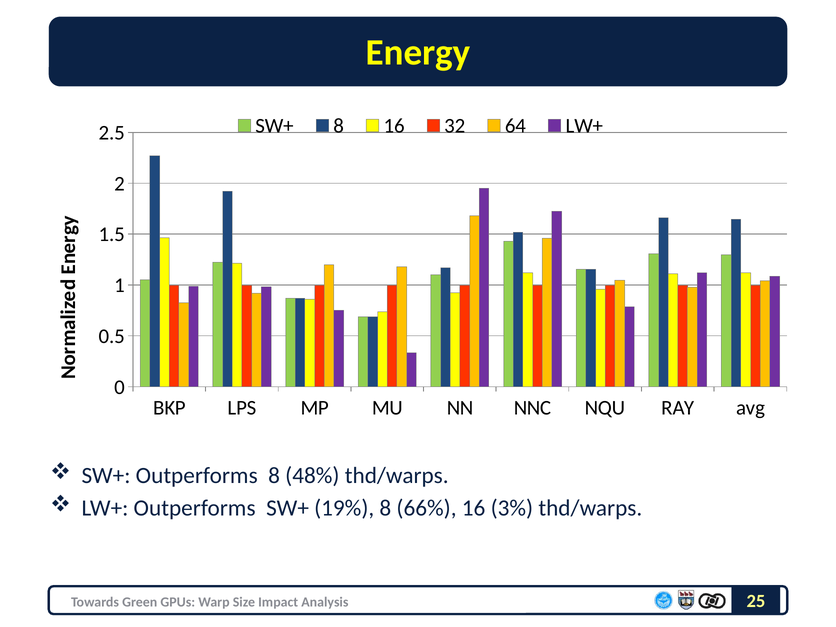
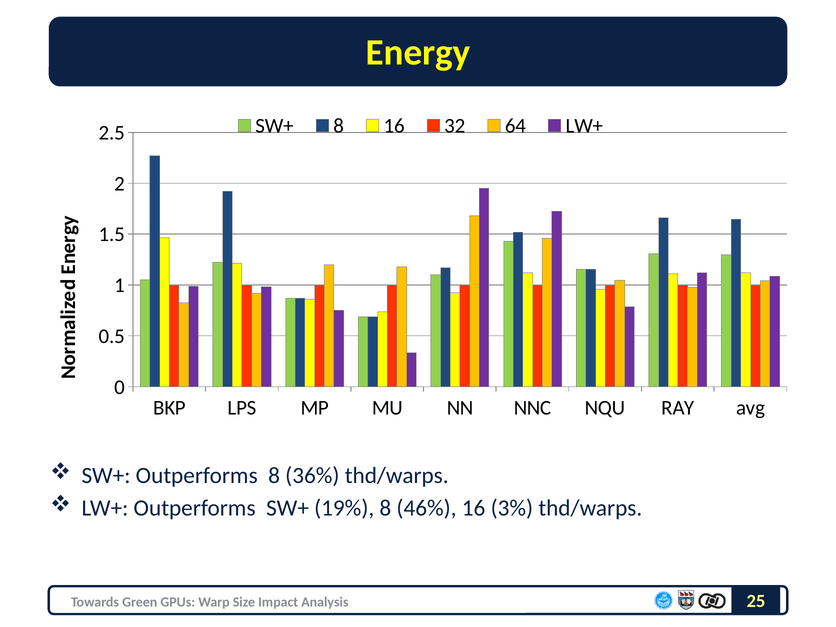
48%: 48% -> 36%
66%: 66% -> 46%
